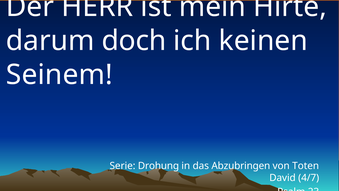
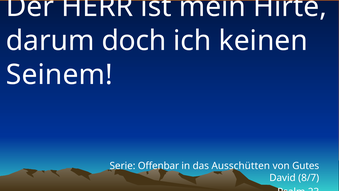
Drohung: Drohung -> Offenbar
Abzubringen: Abzubringen -> Ausschütten
Toten: Toten -> Gutes
4/7: 4/7 -> 8/7
